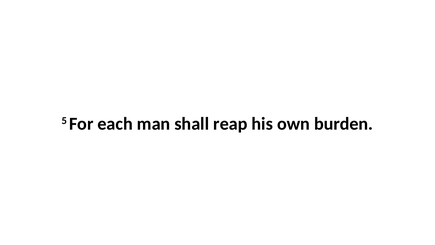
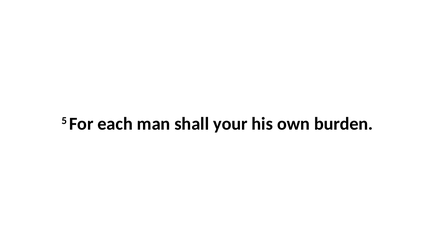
reap: reap -> your
